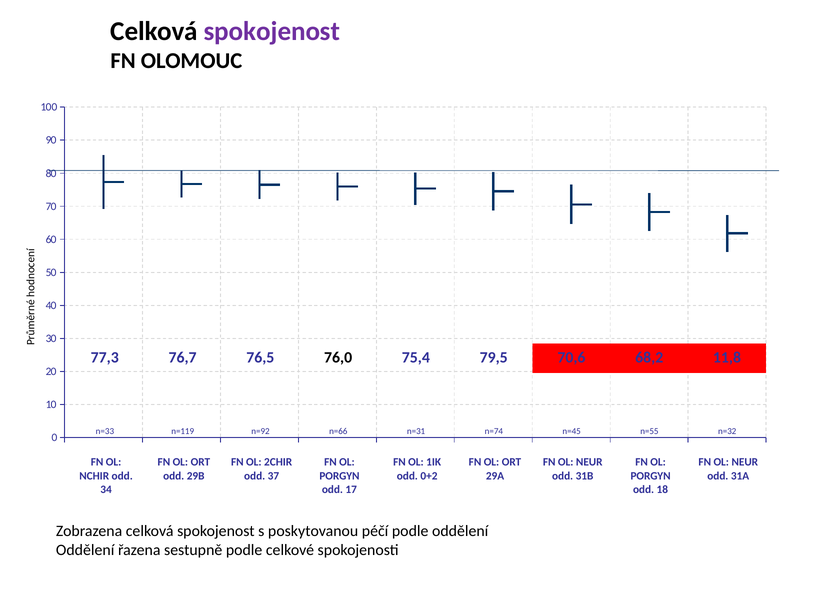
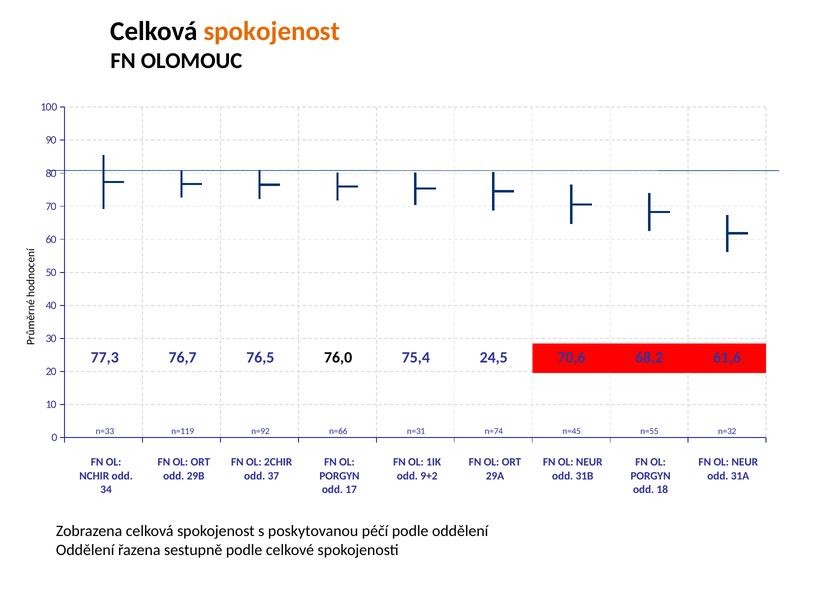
spokojenost at (272, 31) colour: purple -> orange
79,5: 79,5 -> 24,5
11,8: 11,8 -> 61,6
0+2: 0+2 -> 9+2
